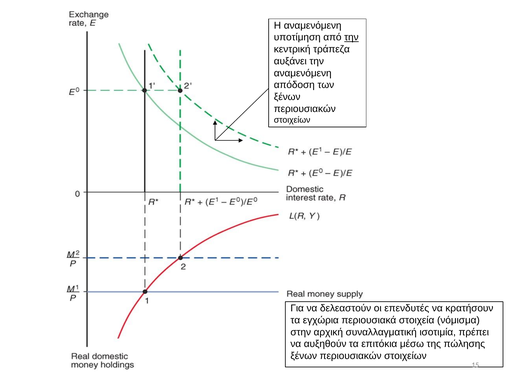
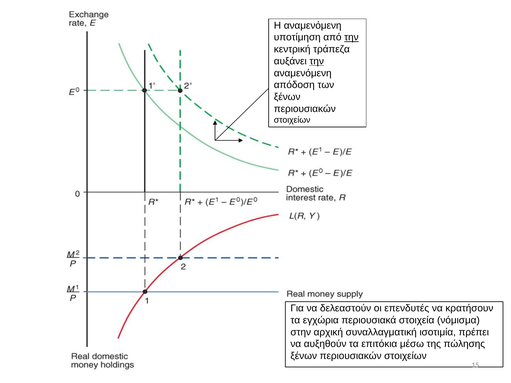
την at (317, 61) underline: none -> present
